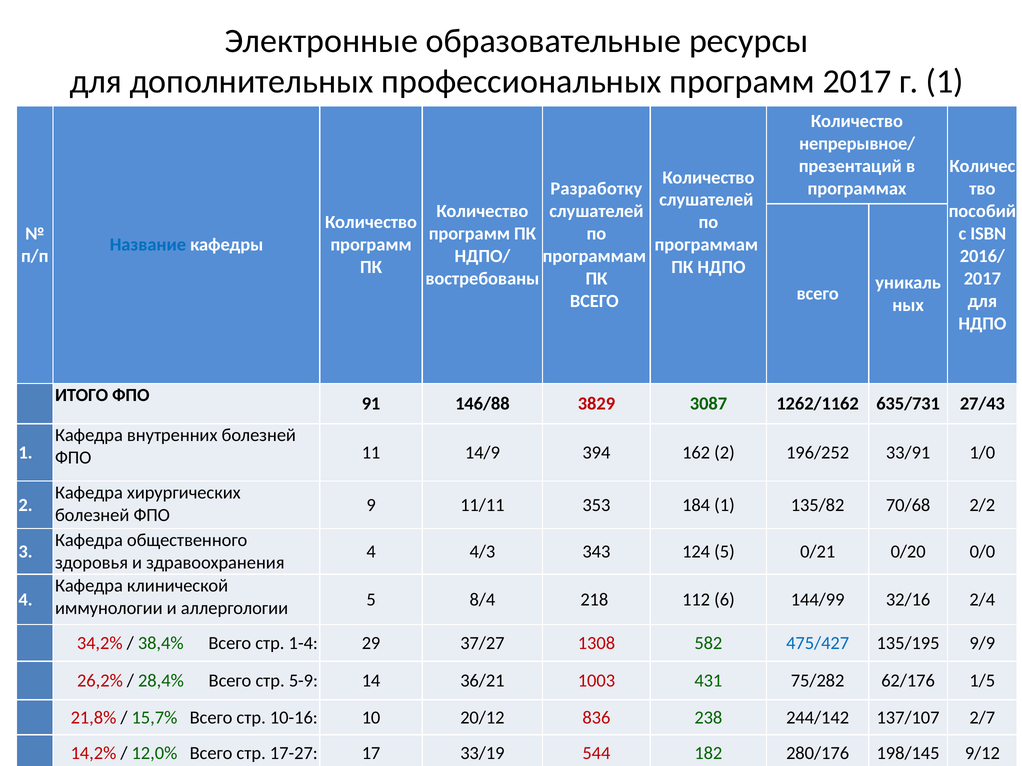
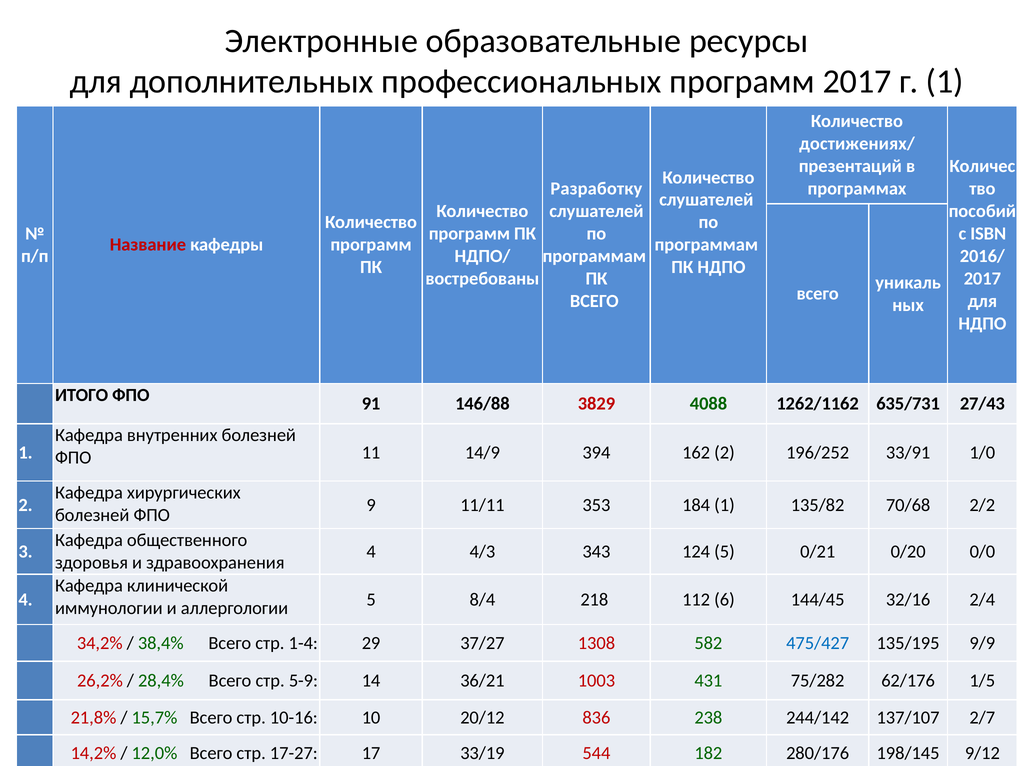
непрерывное/: непрерывное/ -> достижениях/
Название colour: blue -> red
3087: 3087 -> 4088
144/99: 144/99 -> 144/45
